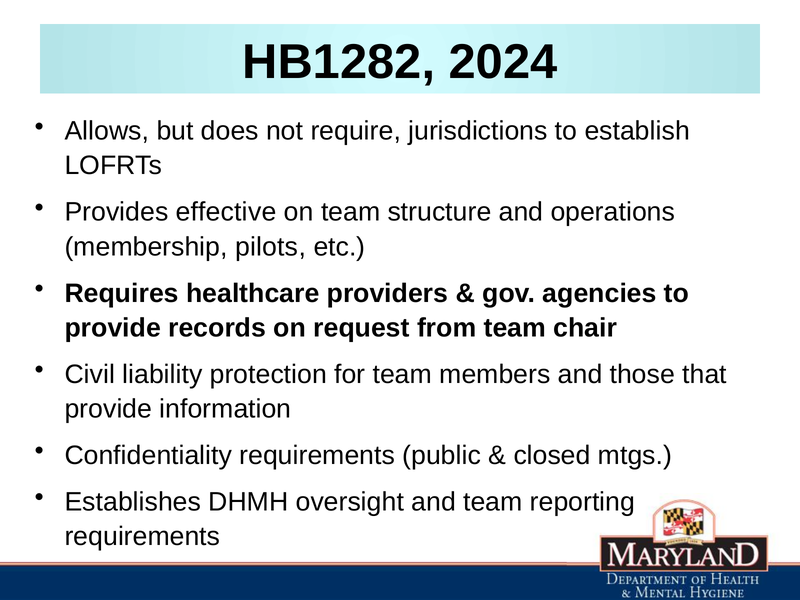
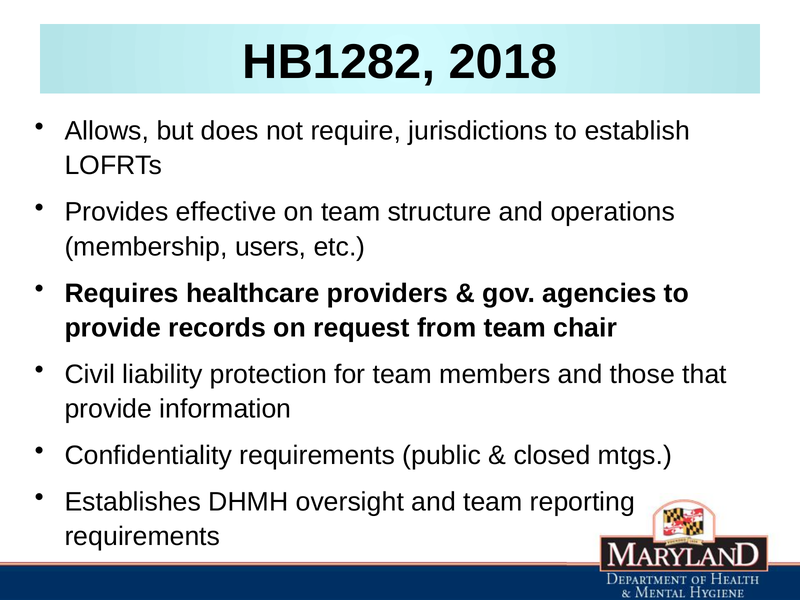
2024: 2024 -> 2018
pilots: pilots -> users
